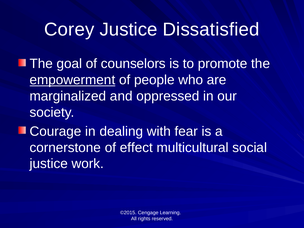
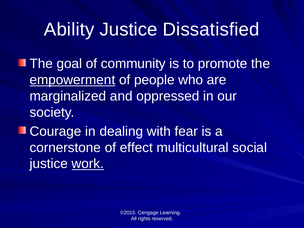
Corey: Corey -> Ability
counselors: counselors -> community
work underline: none -> present
